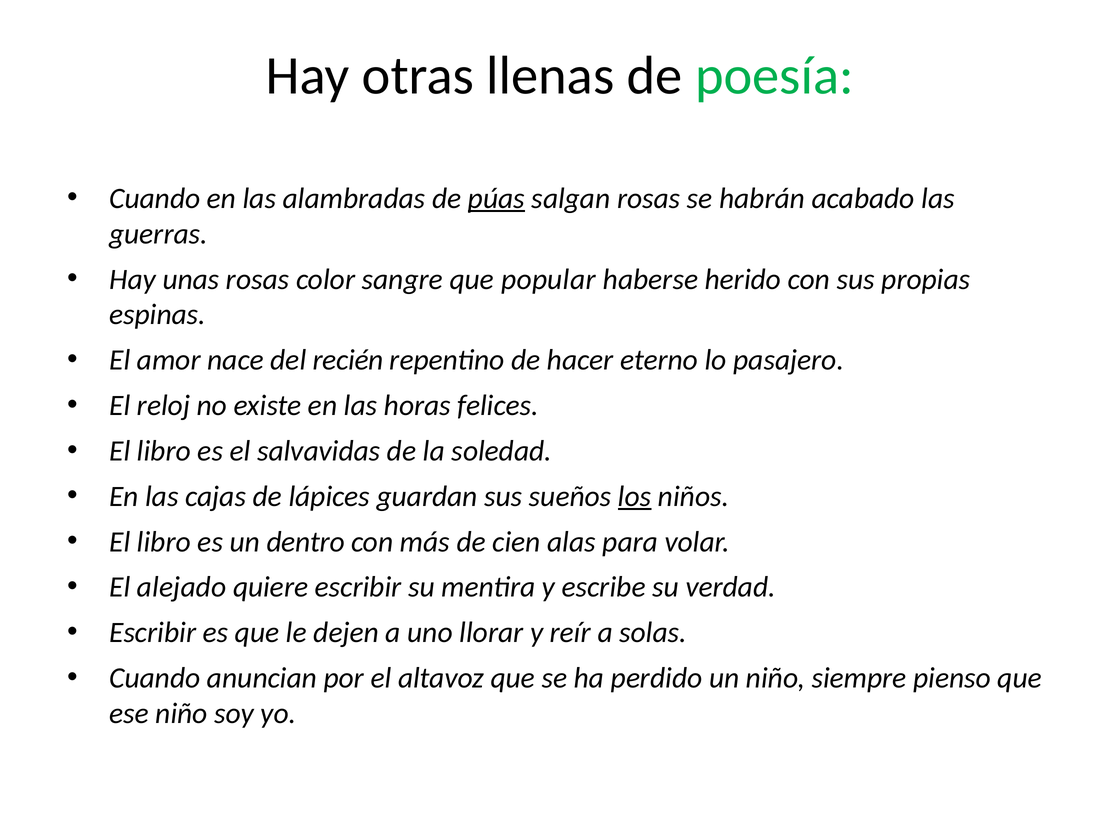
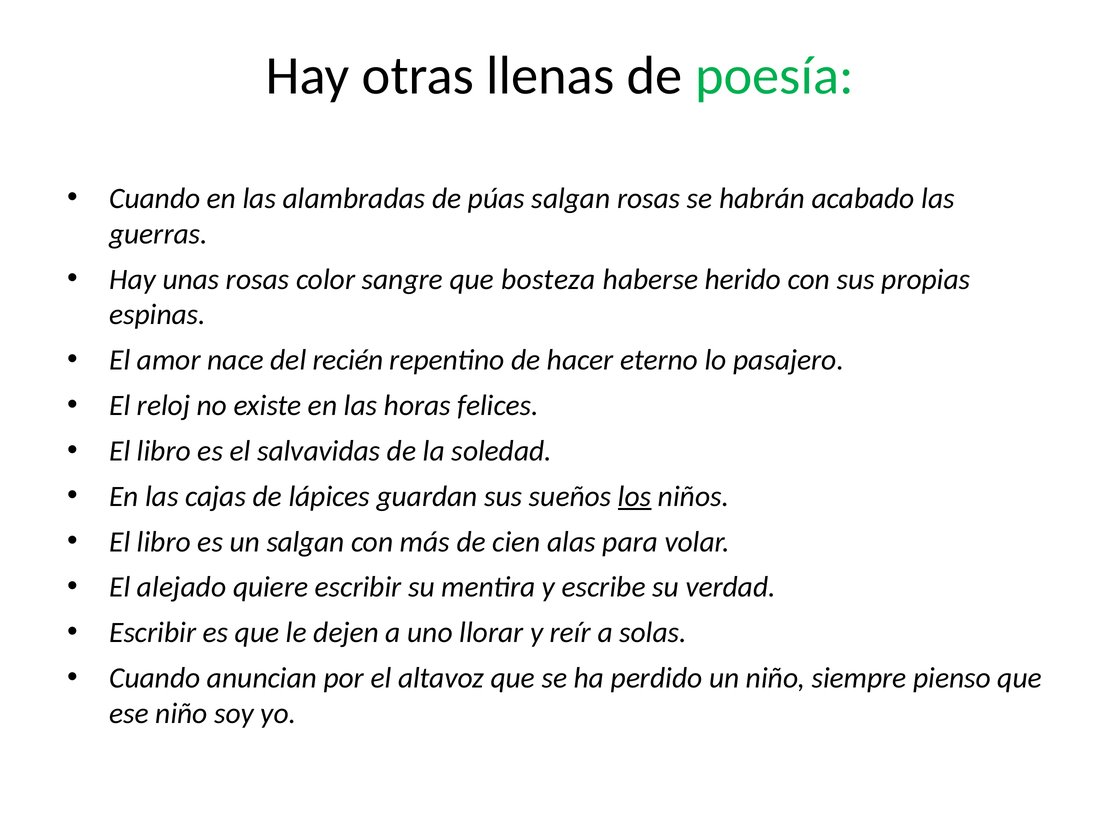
púas underline: present -> none
popular: popular -> bosteza
un dentro: dentro -> salgan
